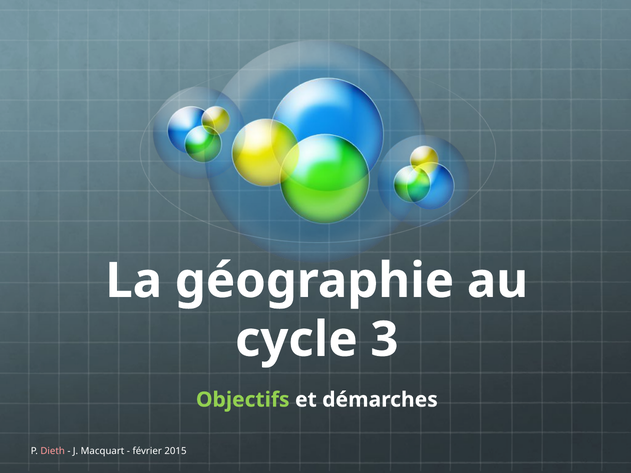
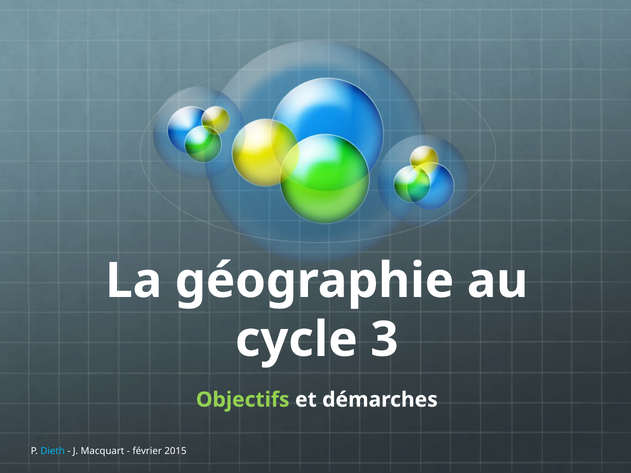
Dieth colour: pink -> light blue
